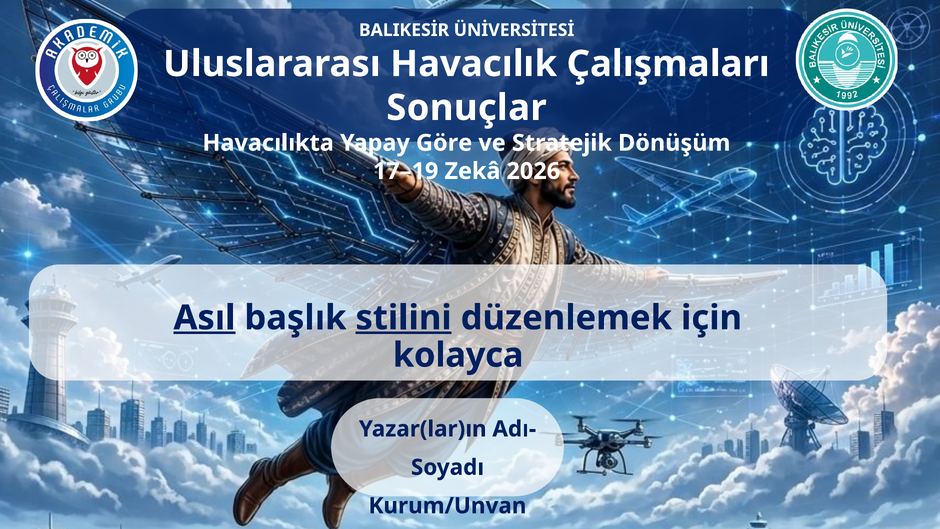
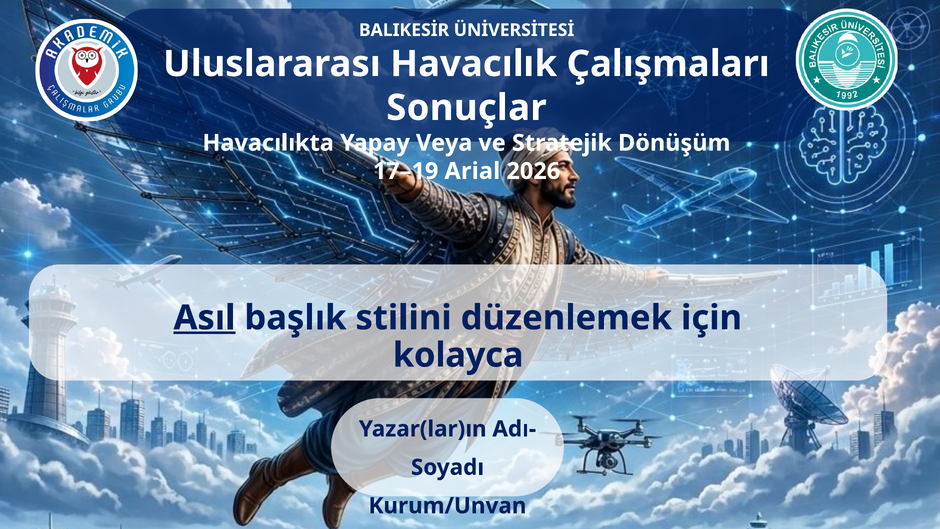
Göre: Göre -> Veya
Zekâ: Zekâ -> Arial
stilini underline: present -> none
